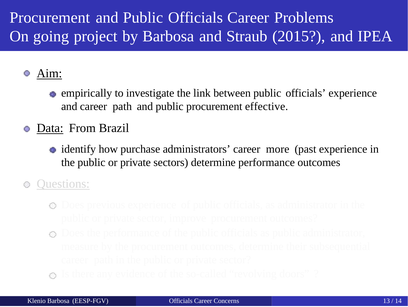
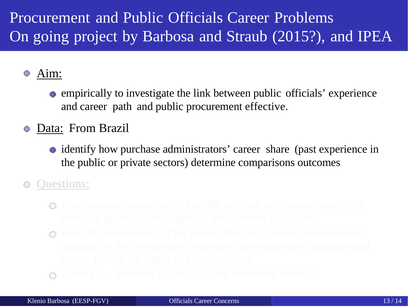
more: more -> share
determine performance: performance -> comparisons
